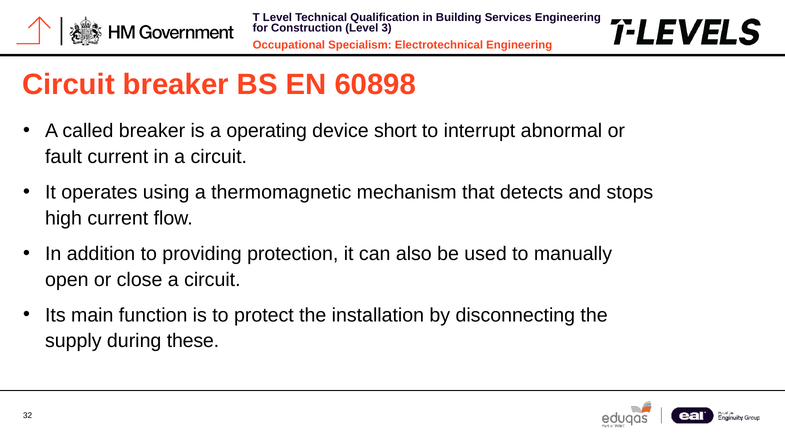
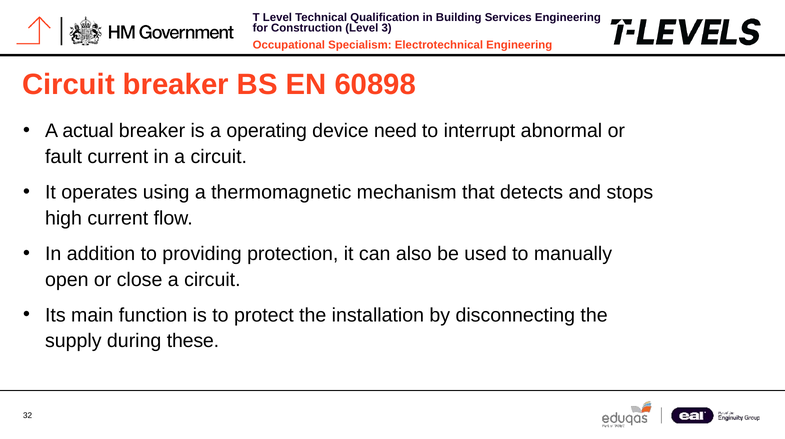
called: called -> actual
short: short -> need
